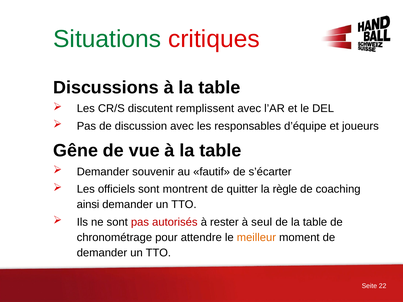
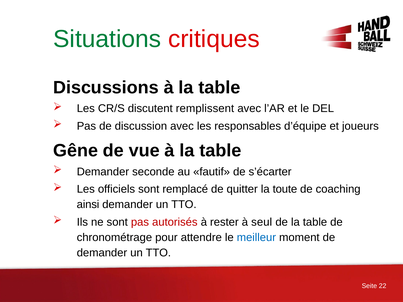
souvenir: souvenir -> seconde
montrent: montrent -> remplacé
règle: règle -> toute
meilleur colour: orange -> blue
